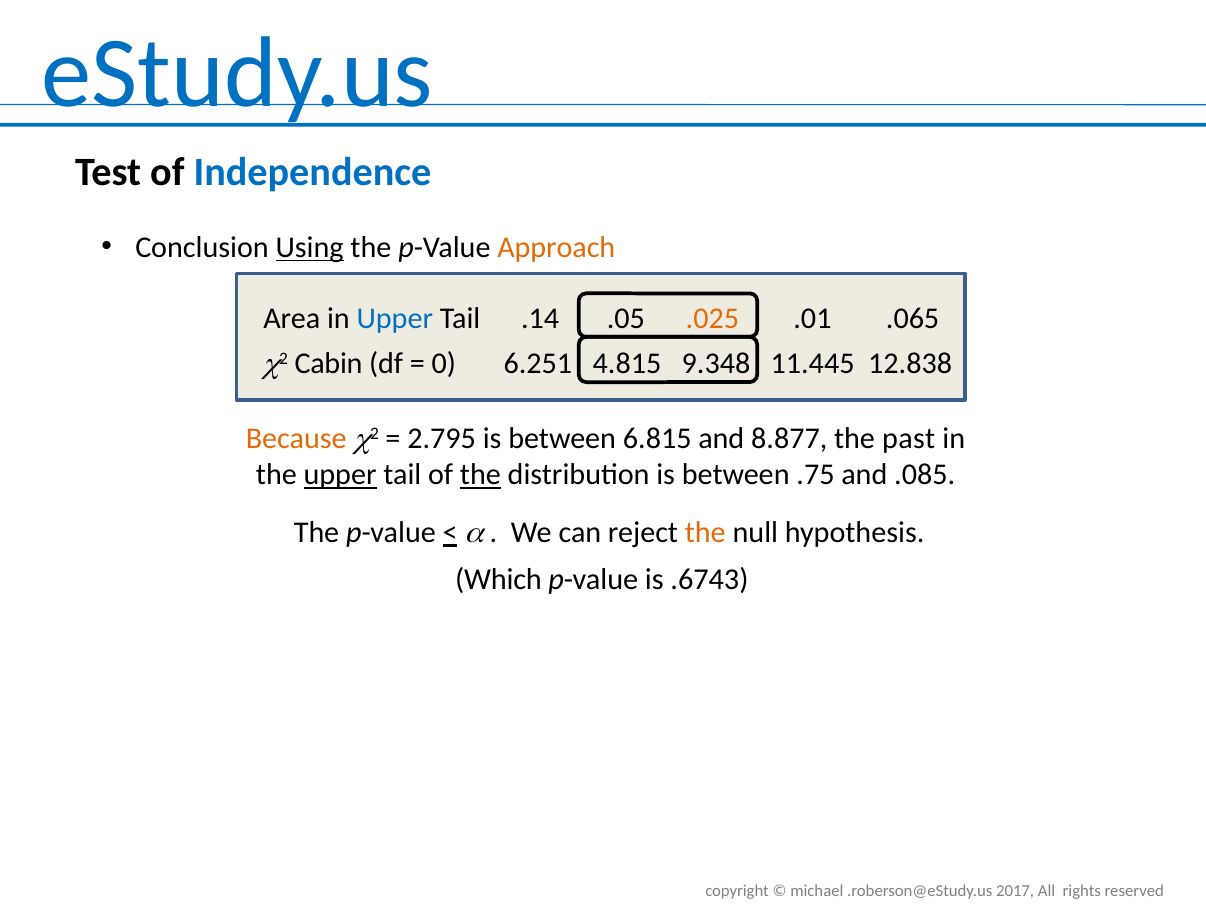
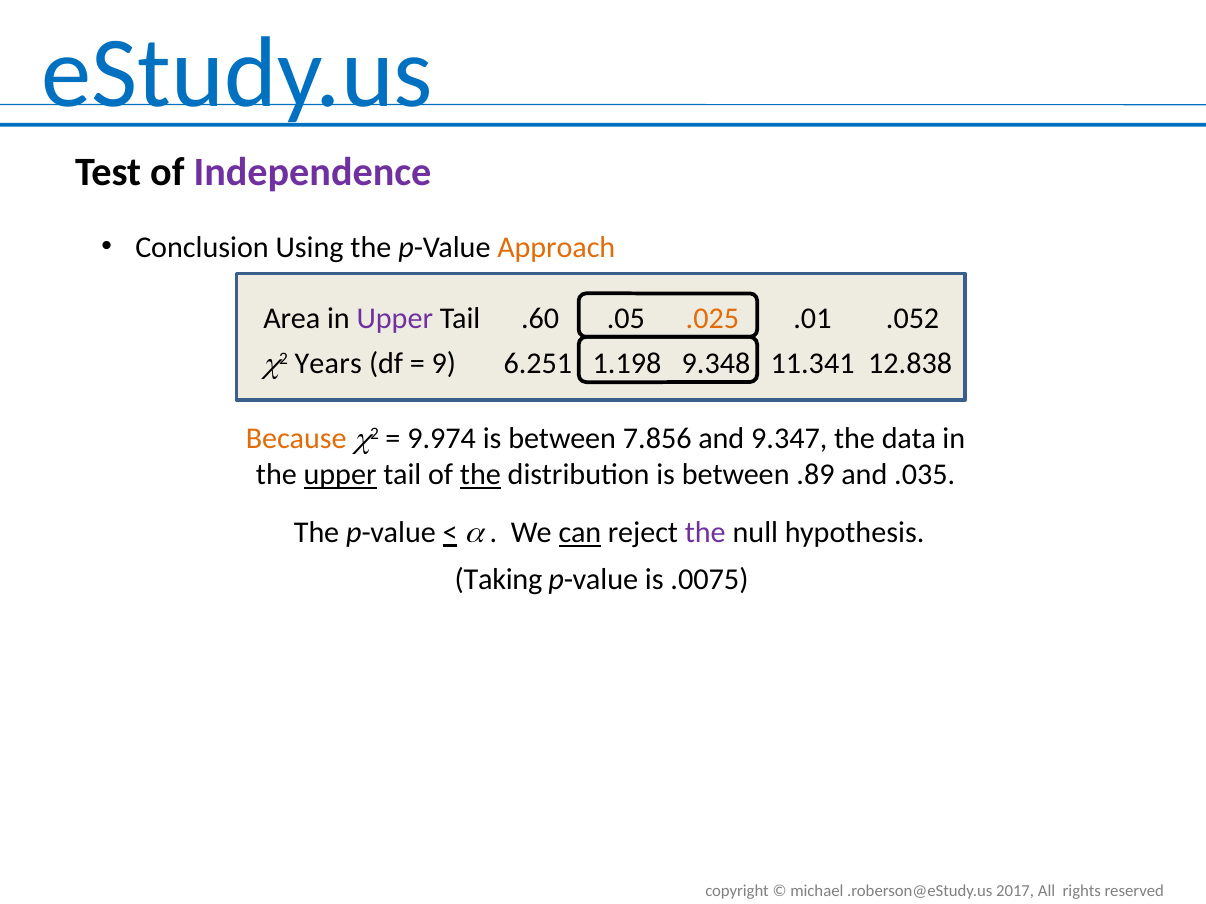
Independence colour: blue -> purple
Using underline: present -> none
Upper at (395, 319) colour: blue -> purple
.14: .14 -> .60
.065: .065 -> .052
Cabin: Cabin -> Years
0: 0 -> 9
4.815: 4.815 -> 1.198
11.445: 11.445 -> 11.341
2.795: 2.795 -> 9.974
6.815: 6.815 -> 7.856
8.877: 8.877 -> 9.347
past: past -> data
.75: .75 -> .89
.085: .085 -> .035
can underline: none -> present
the at (705, 533) colour: orange -> purple
Which: Which -> Taking
.6743: .6743 -> .0075
